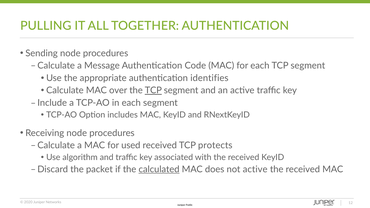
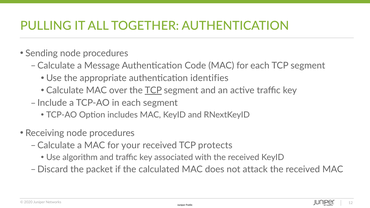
used: used -> your
calculated underline: present -> none
not active: active -> attack
